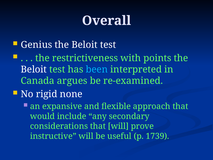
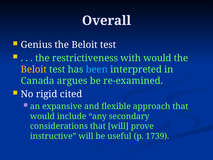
with points: points -> would
Beloit at (34, 69) colour: white -> yellow
none: none -> cited
